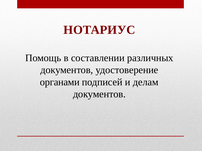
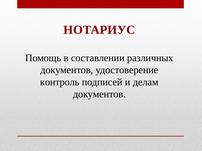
органами: органами -> контроль
